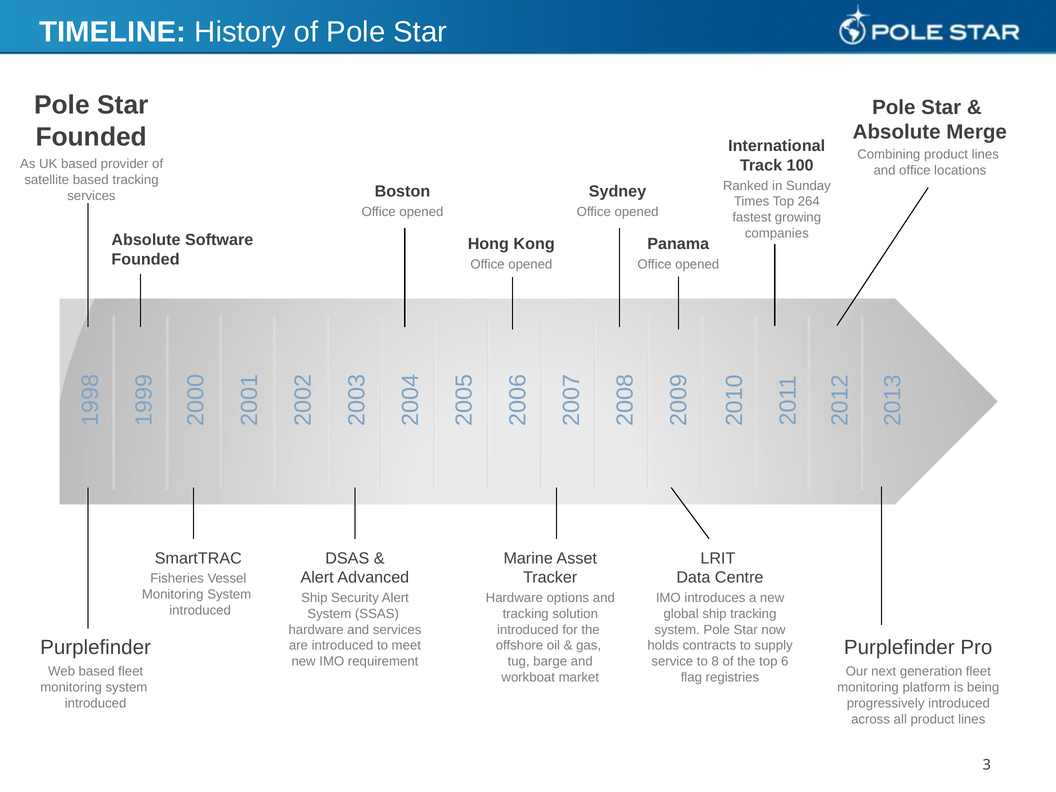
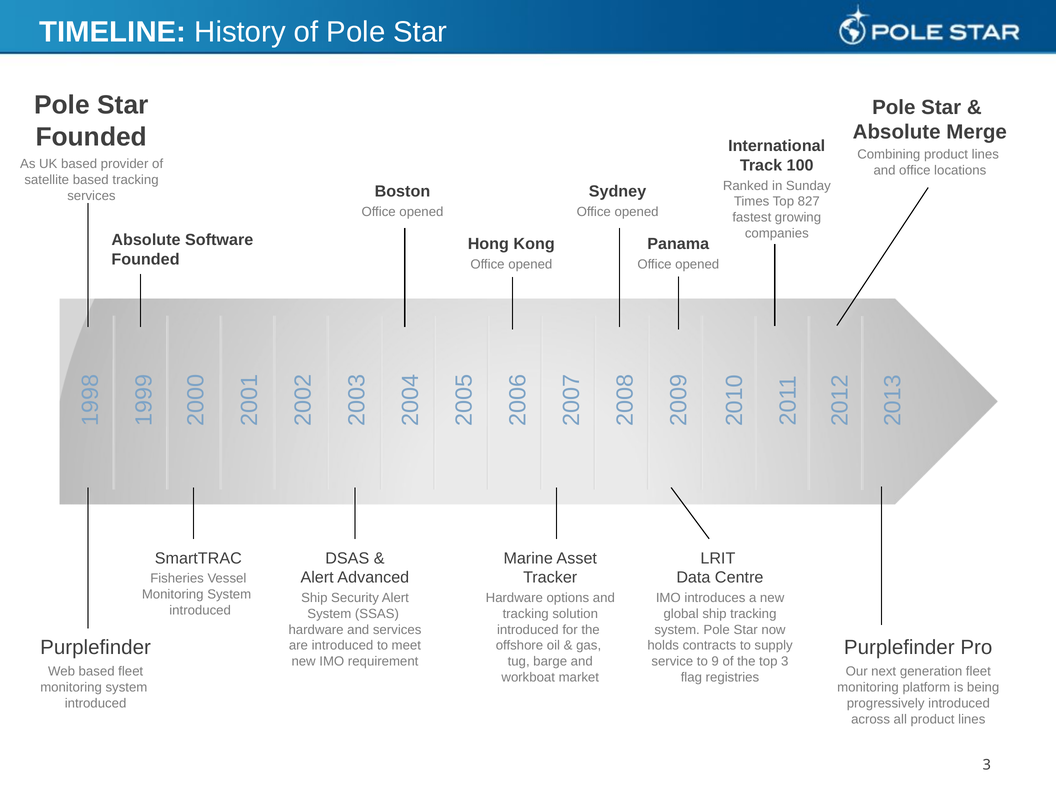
264: 264 -> 827
to 8: 8 -> 9
top 6: 6 -> 3
